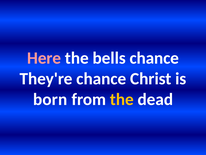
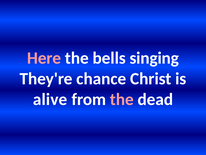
bells chance: chance -> singing
born: born -> alive
the at (122, 99) colour: yellow -> pink
